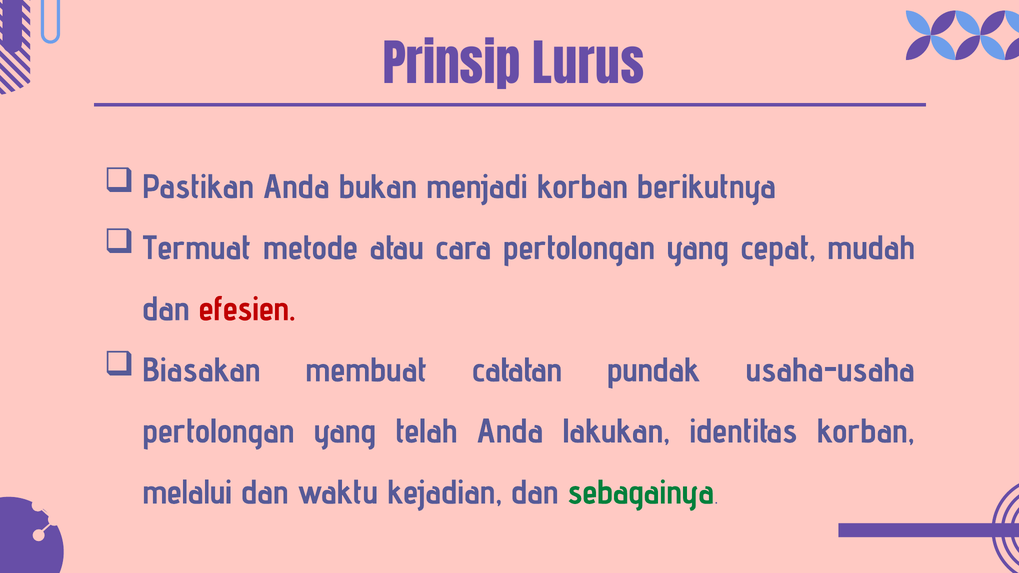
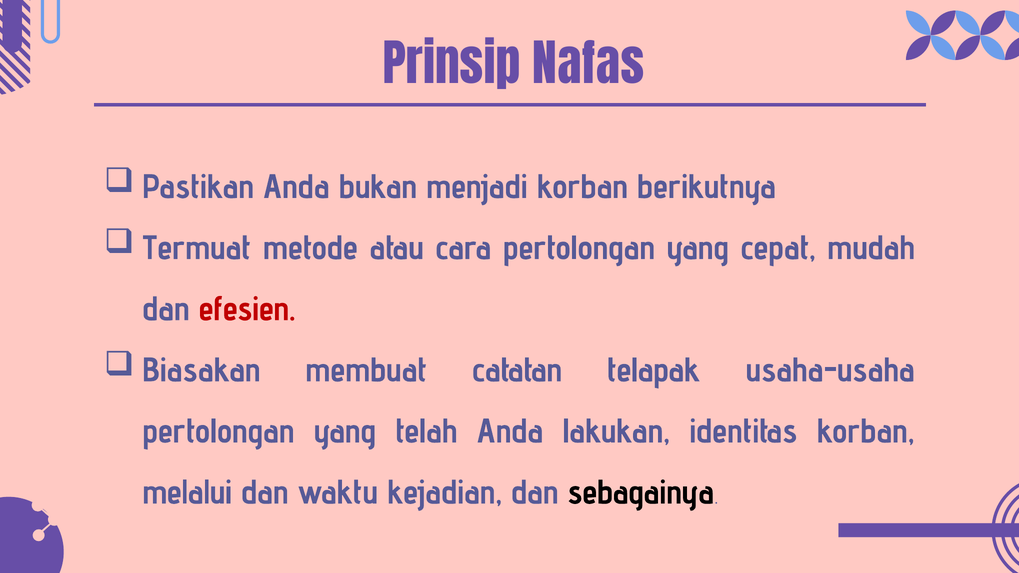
Lurus: Lurus -> Nafas
pundak: pundak -> telapak
sebagainya colour: green -> black
